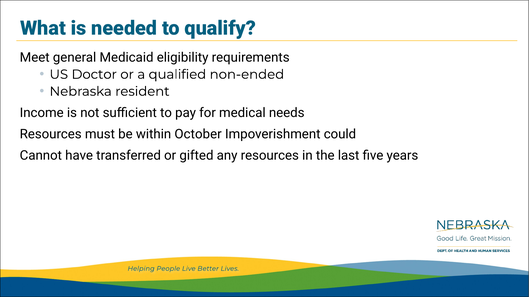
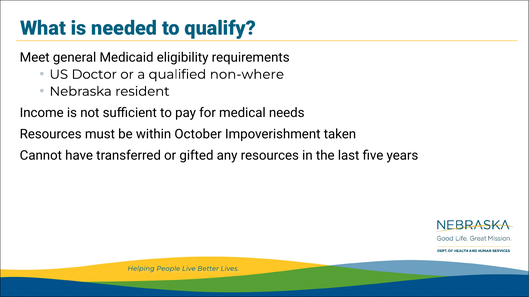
non-ended: non-ended -> non-where
could: could -> taken
